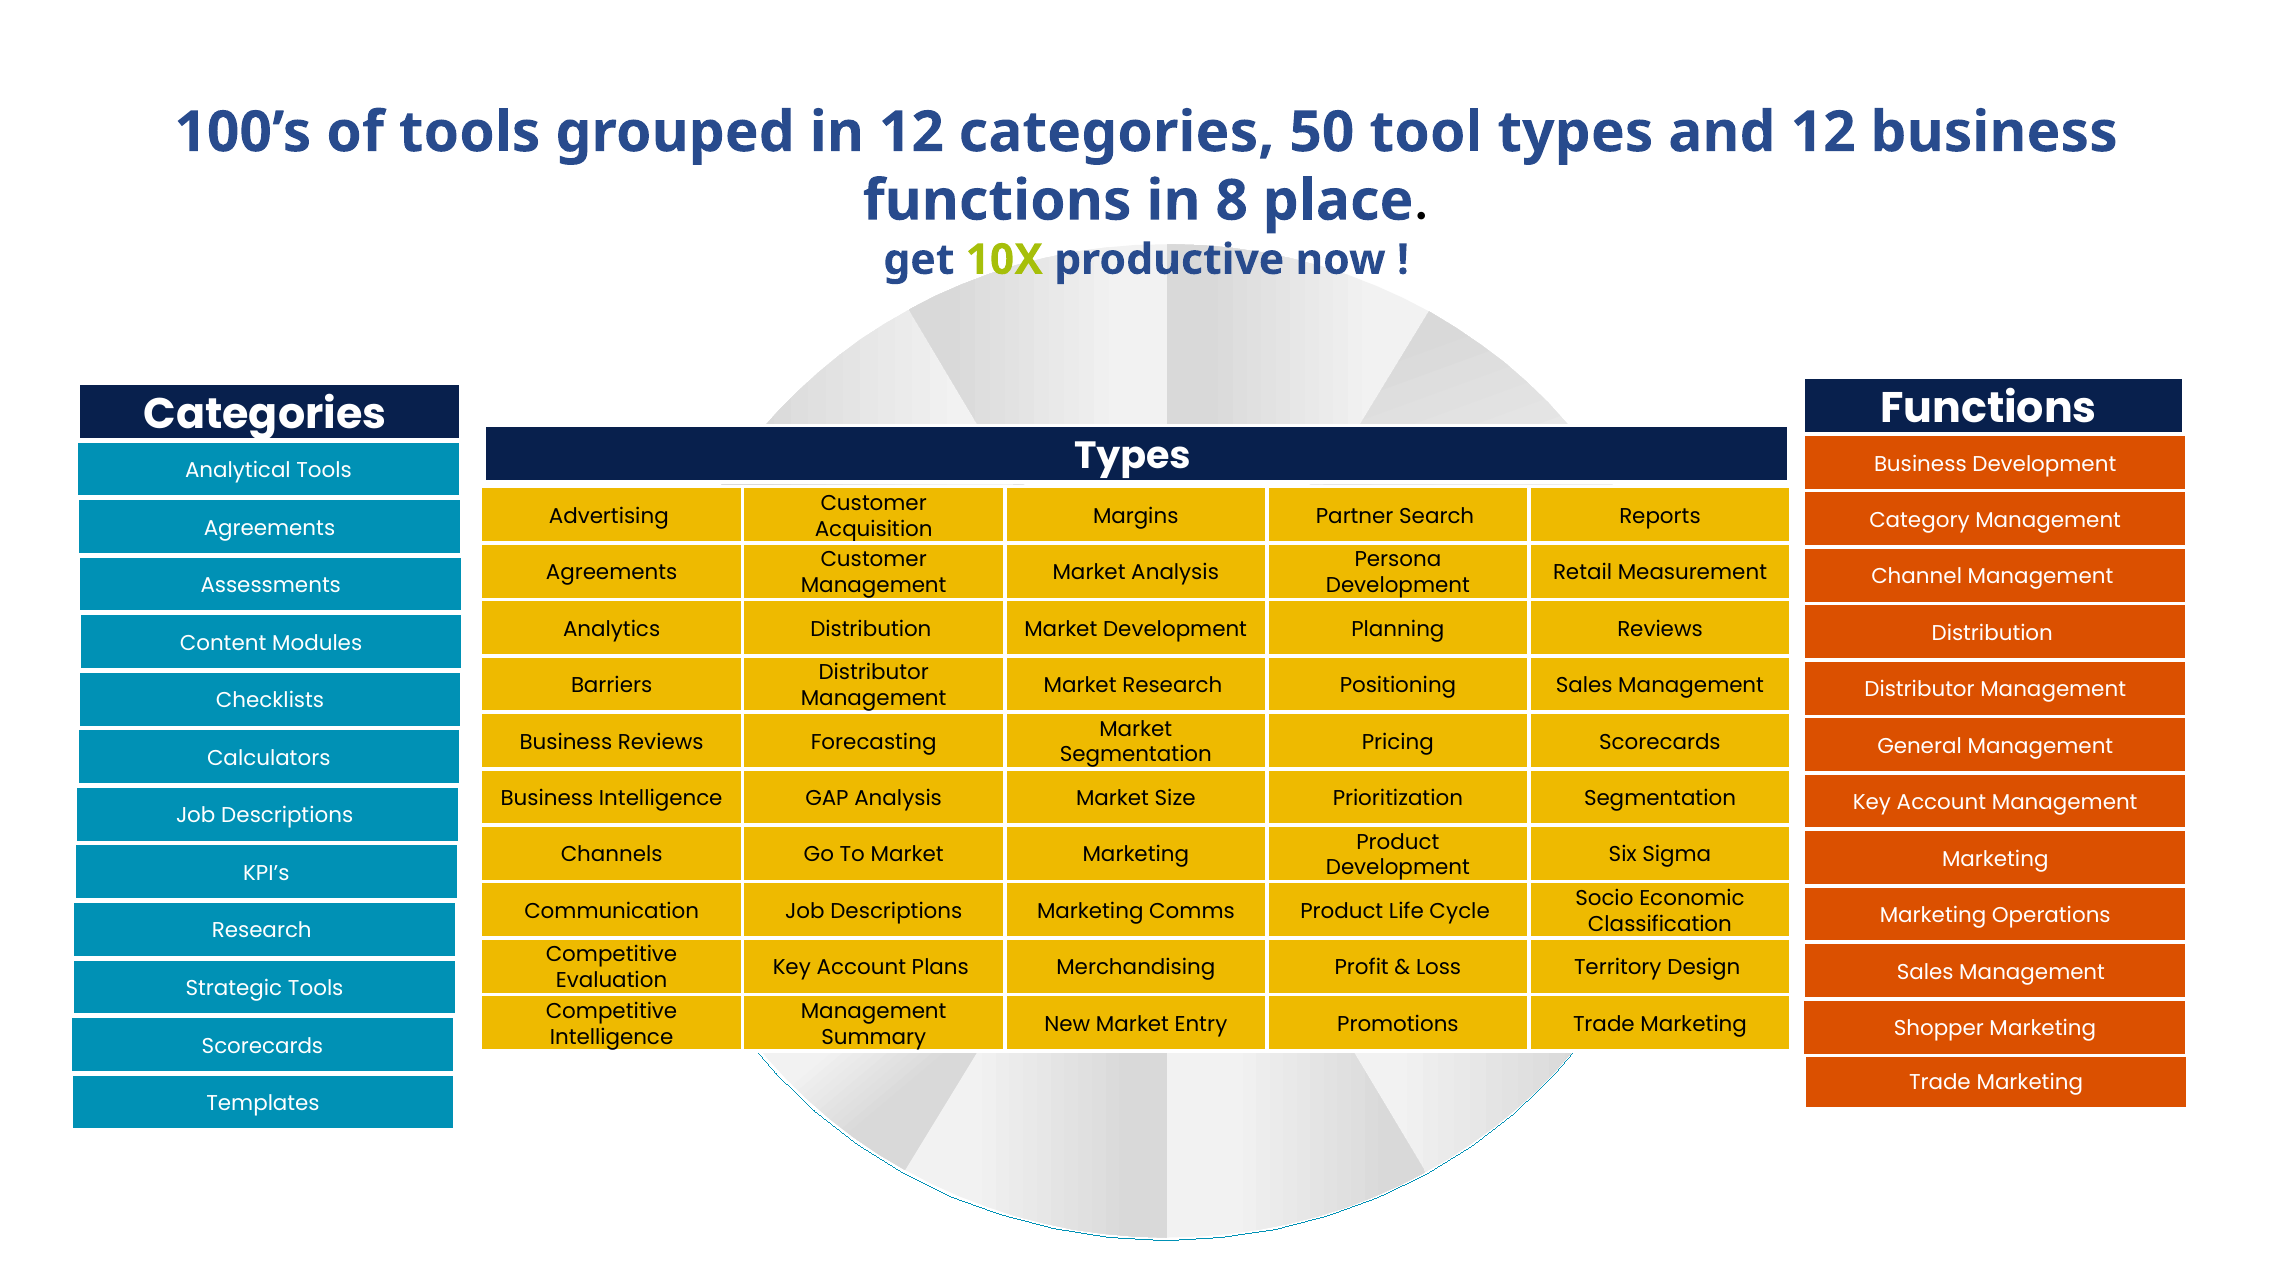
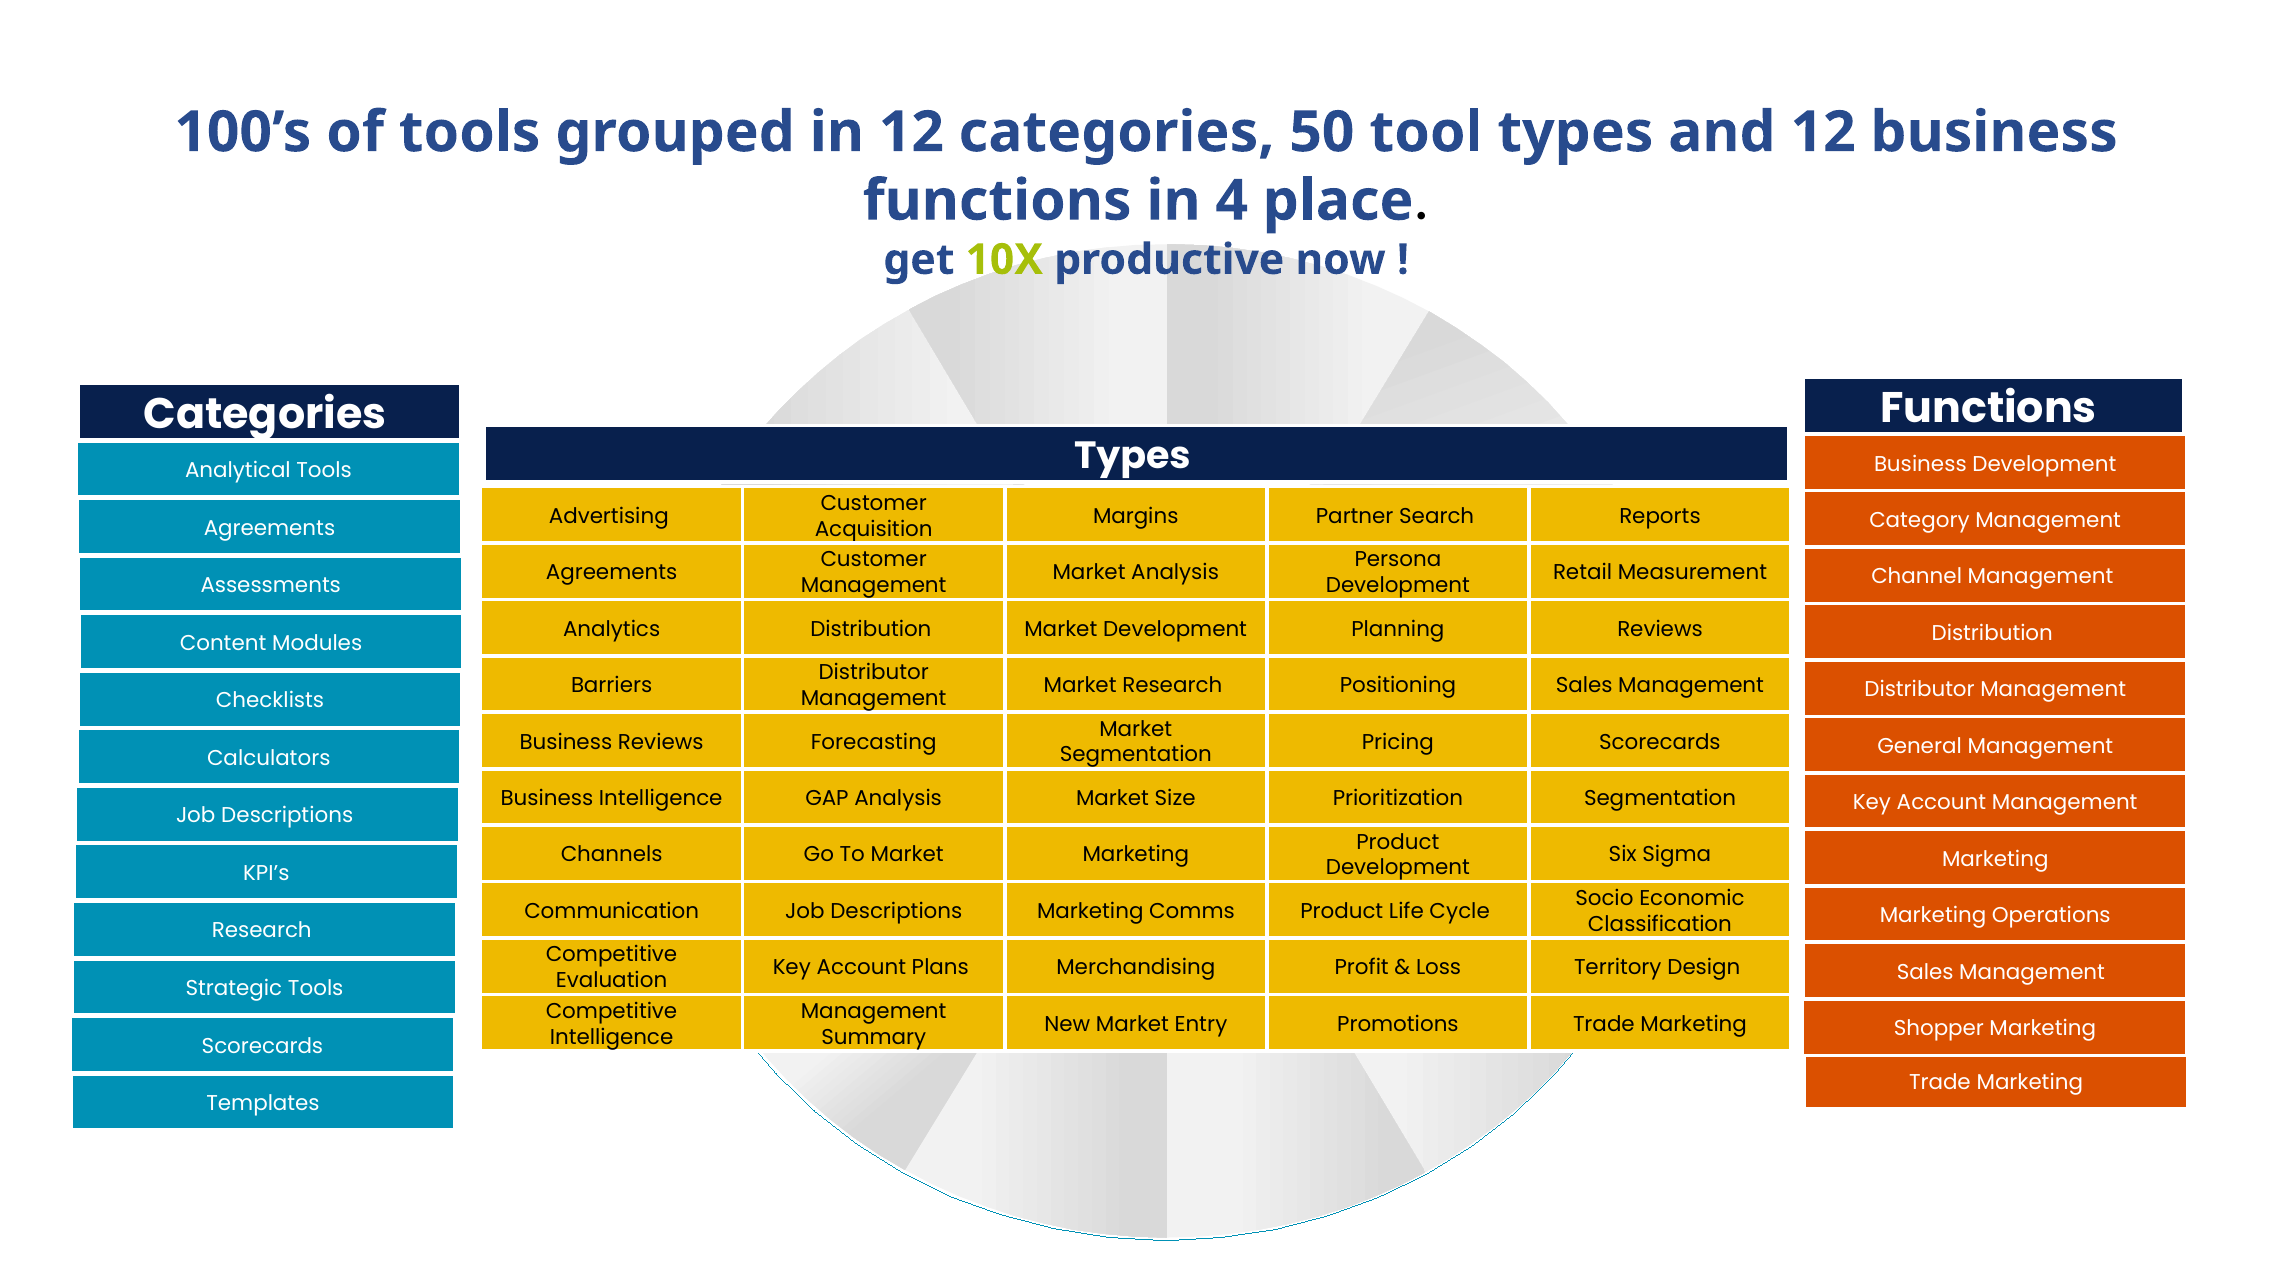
8: 8 -> 4
